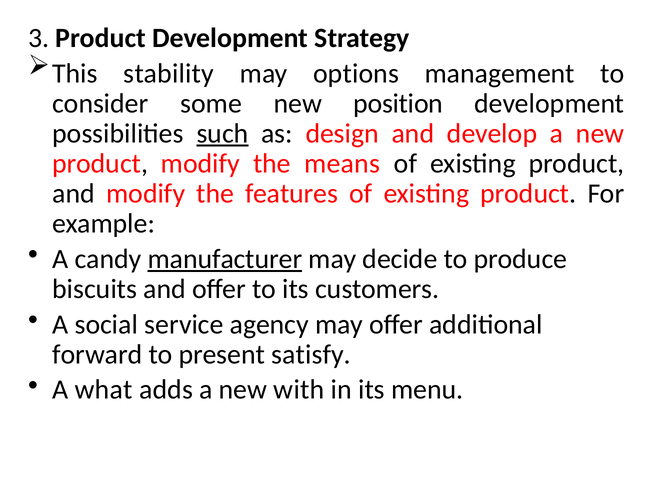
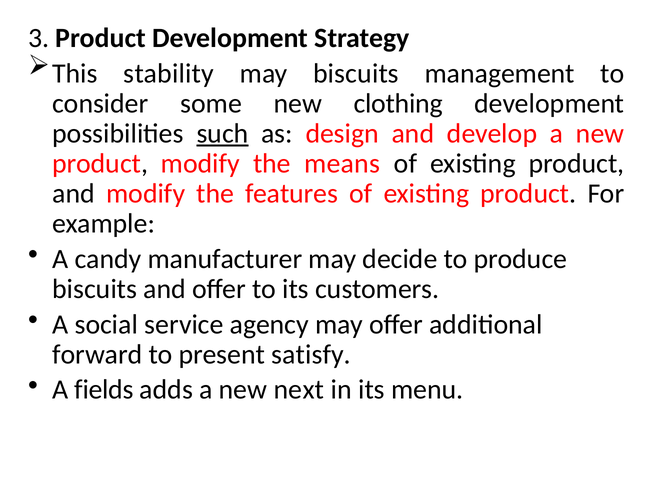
may options: options -> biscuits
position: position -> clothing
manufacturer underline: present -> none
what: what -> fields
with: with -> next
